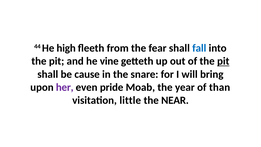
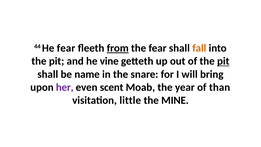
He high: high -> fear
from underline: none -> present
fall colour: blue -> orange
cause: cause -> name
pride: pride -> scent
NEAR: NEAR -> MINE
